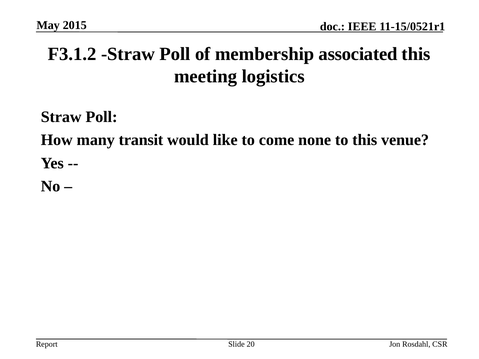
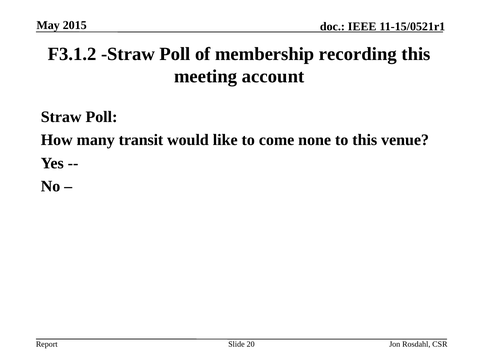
associated: associated -> recording
logistics: logistics -> account
